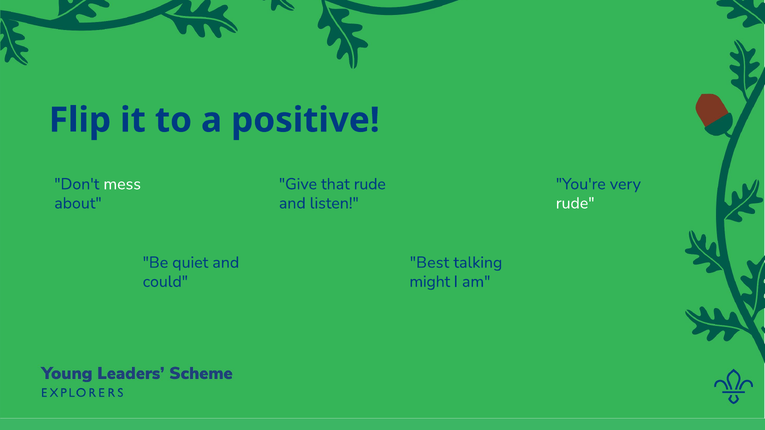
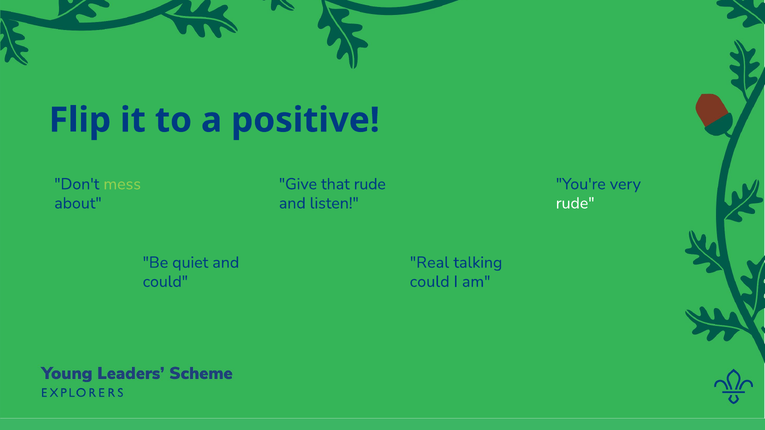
mess colour: white -> light green
Best: Best -> Real
might at (430, 282): might -> could
